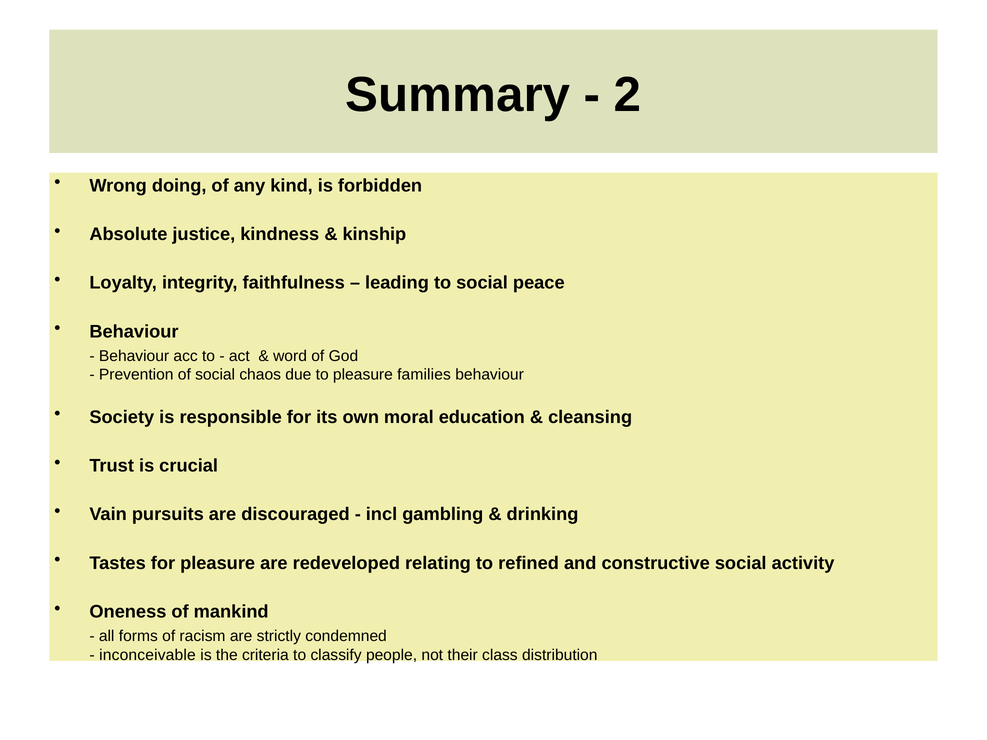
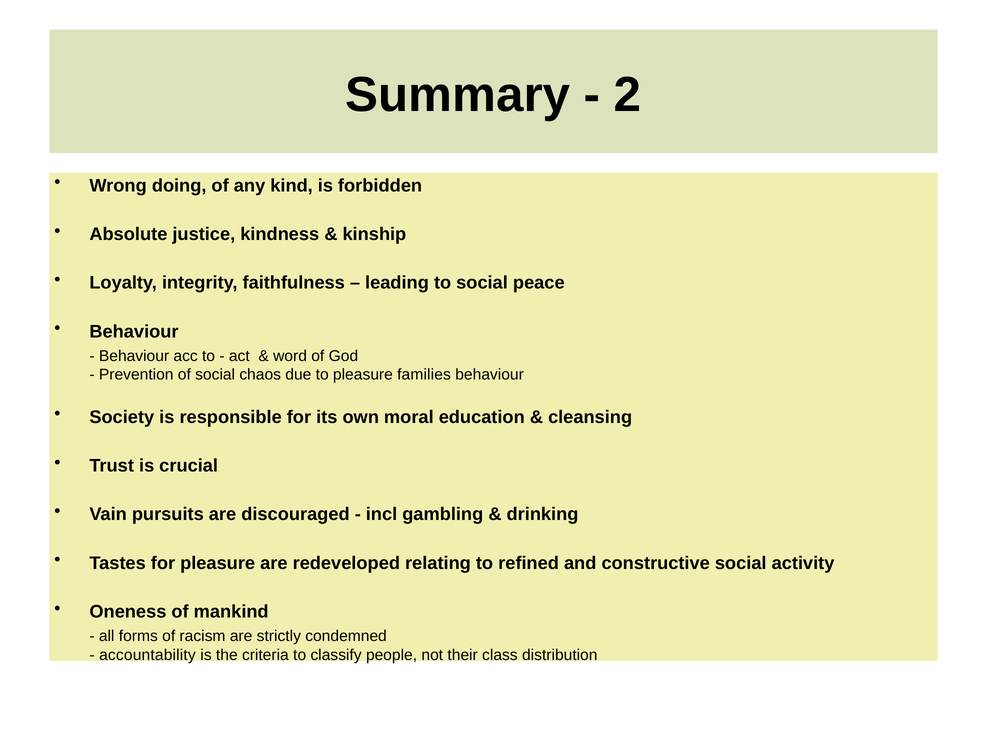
inconceivable: inconceivable -> accountability
